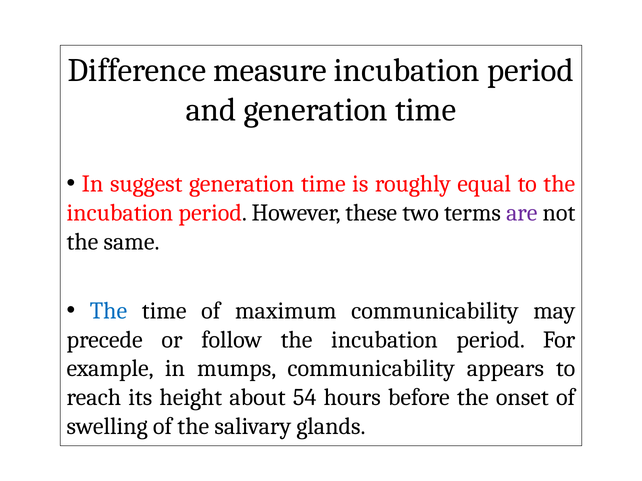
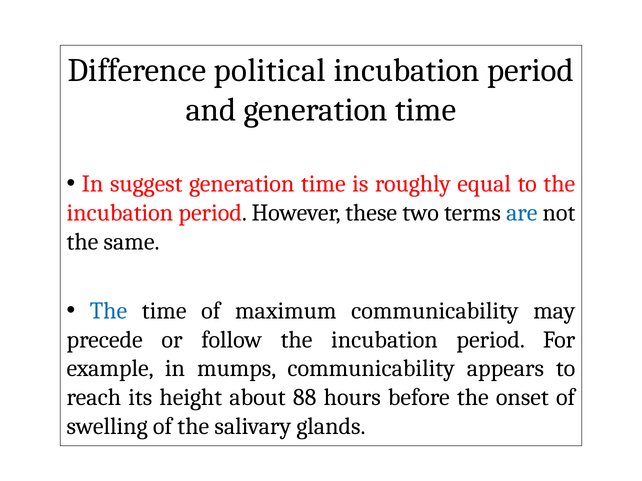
measure: measure -> political
are colour: purple -> blue
54: 54 -> 88
